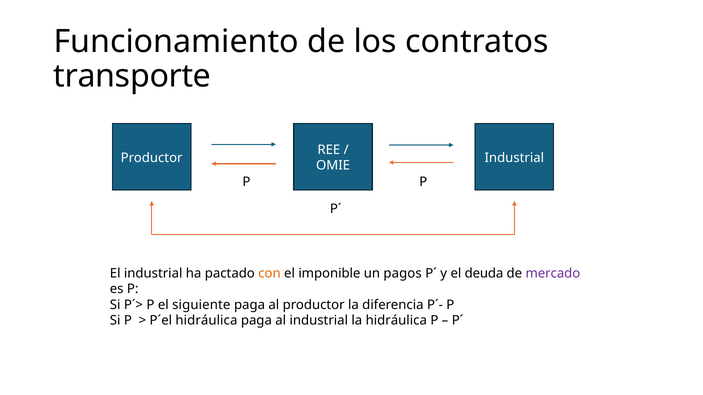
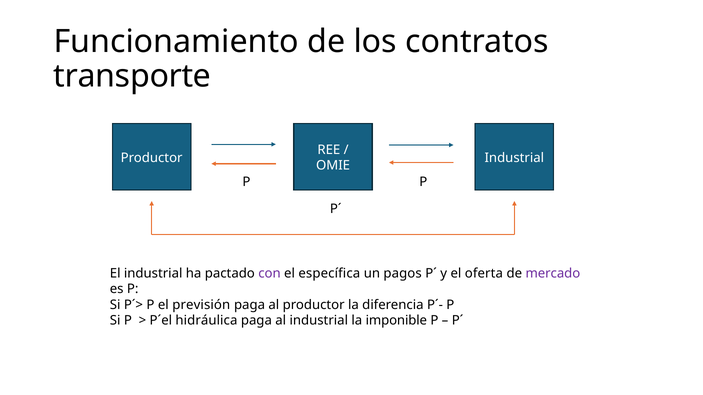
con colour: orange -> purple
imponible: imponible -> específica
deuda: deuda -> oferta
siguiente: siguiente -> previsión
la hidráulica: hidráulica -> imponible
